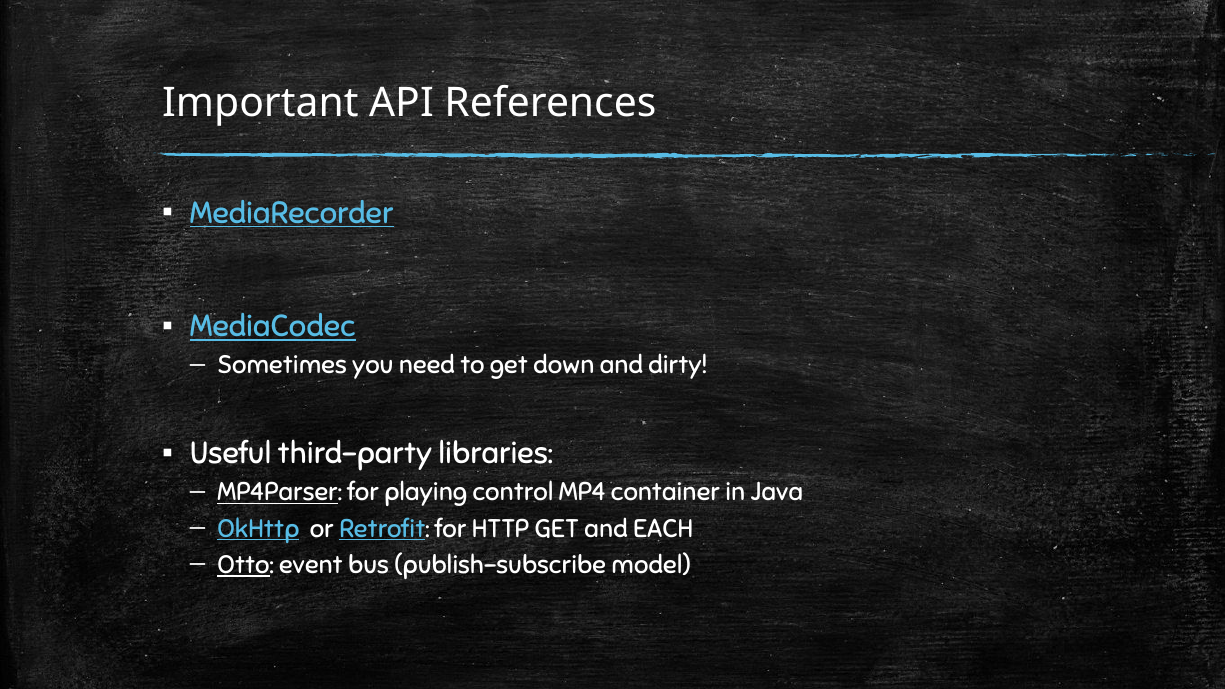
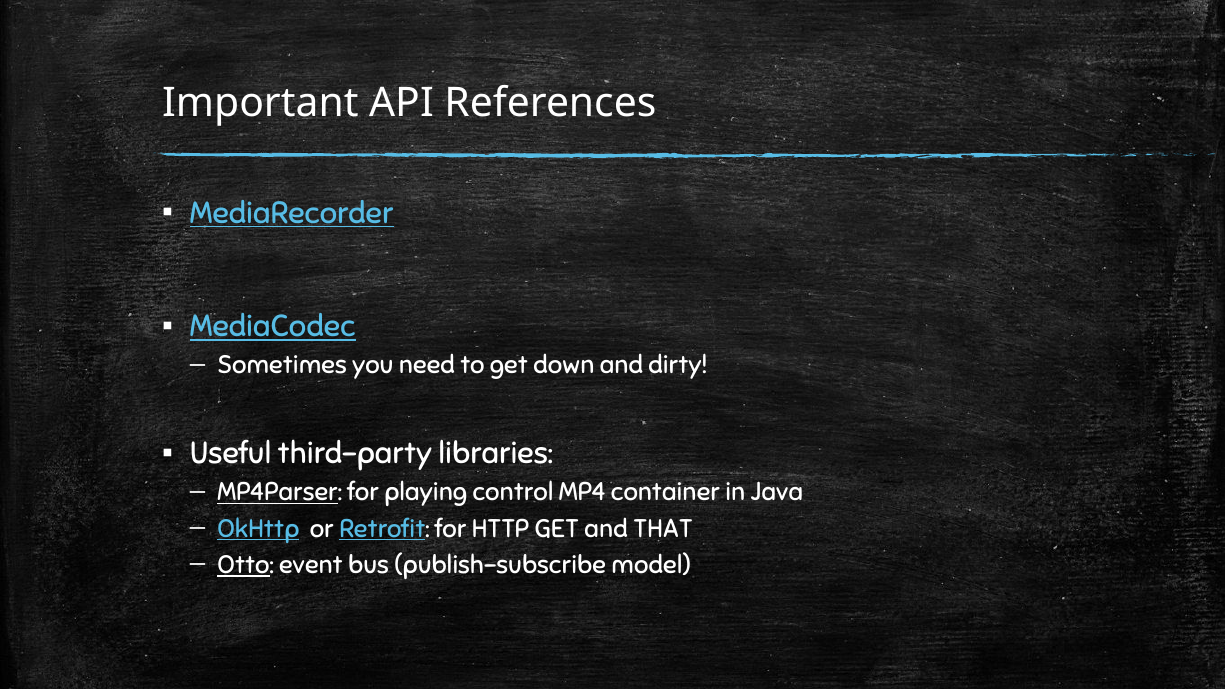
EACH: EACH -> THAT
